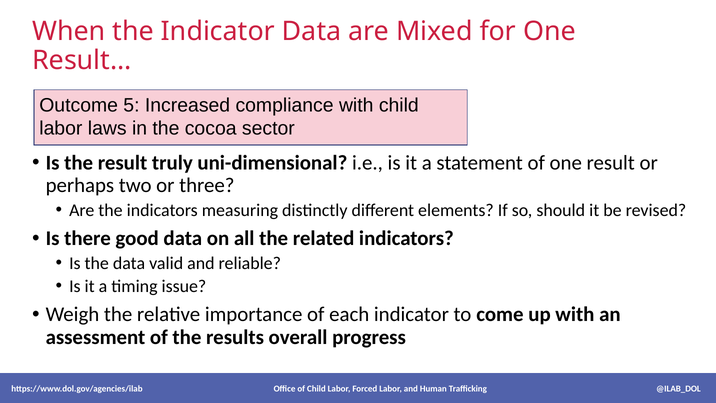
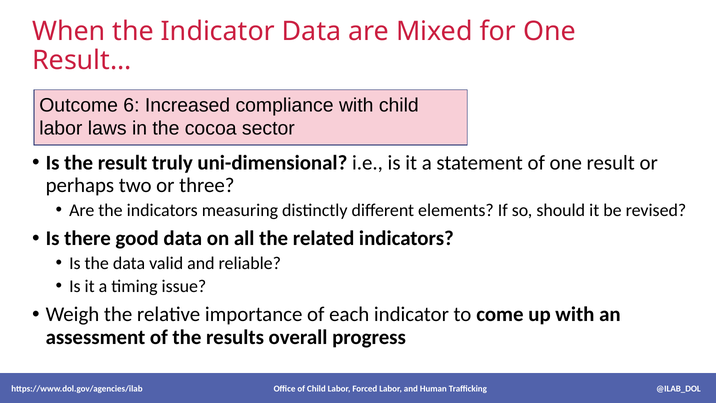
5: 5 -> 6
